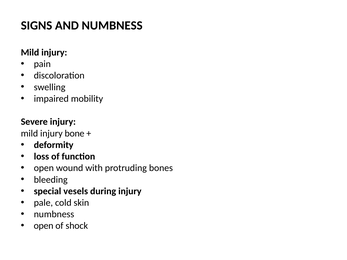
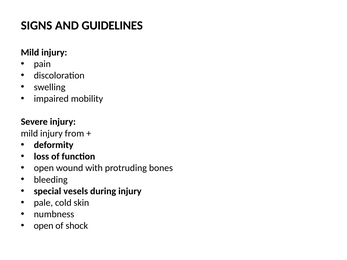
AND NUMBNESS: NUMBNESS -> GUIDELINES
bone: bone -> from
